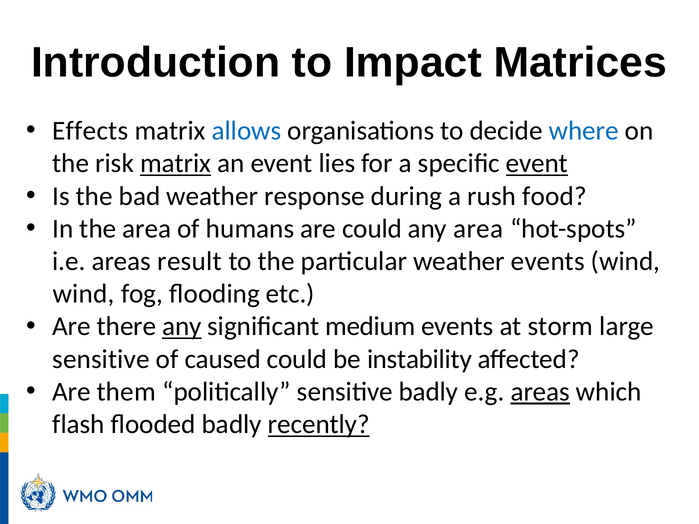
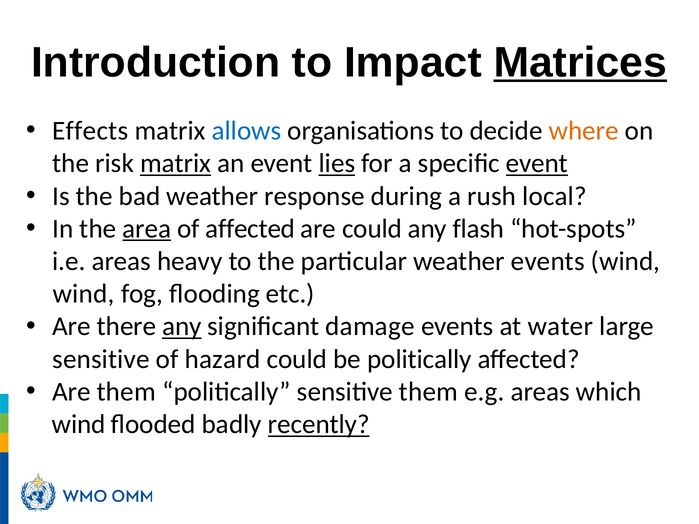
Matrices underline: none -> present
where colour: blue -> orange
lies underline: none -> present
food: food -> local
area at (147, 229) underline: none -> present
of humans: humans -> affected
any area: area -> flash
result: result -> heavy
medium: medium -> damage
storm: storm -> water
caused: caused -> hazard
be instability: instability -> politically
sensitive badly: badly -> them
areas at (540, 392) underline: present -> none
flash at (78, 425): flash -> wind
